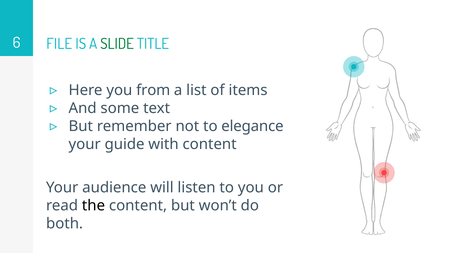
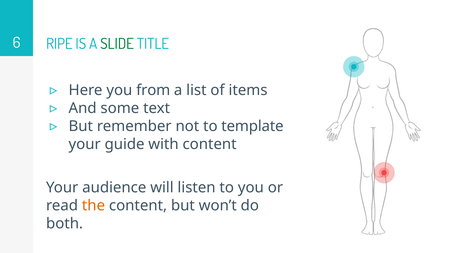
FILE: FILE -> RIPE
elegance: elegance -> template
the colour: black -> orange
